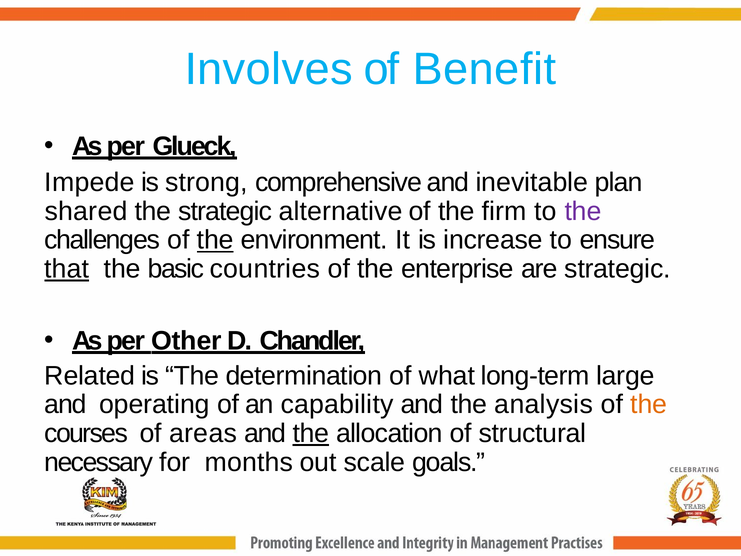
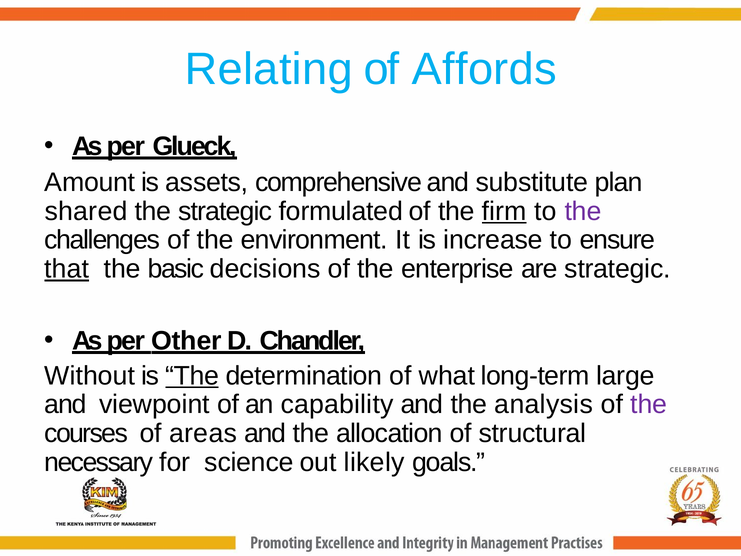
Involves: Involves -> Relating
Benefit: Benefit -> Affords
Impede: Impede -> Amount
strong: strong -> assets
inevitable: inevitable -> substitute
alternative: alternative -> formulated
firm underline: none -> present
the at (215, 240) underline: present -> none
countries: countries -> decisions
Related: Related -> Without
The at (192, 376) underline: none -> present
operating: operating -> viewpoint
the at (649, 404) colour: orange -> purple
the at (311, 433) underline: present -> none
months: months -> science
scale: scale -> likely
